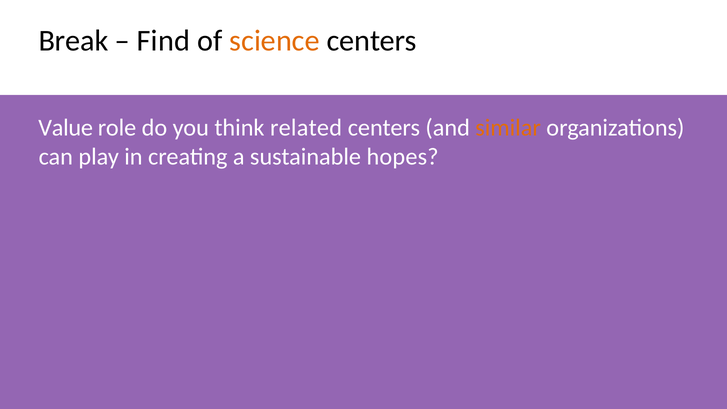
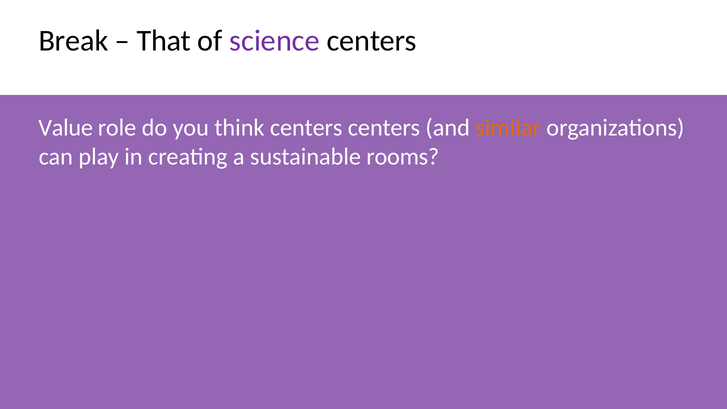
Find: Find -> That
science colour: orange -> purple
think related: related -> centers
hopes: hopes -> rooms
